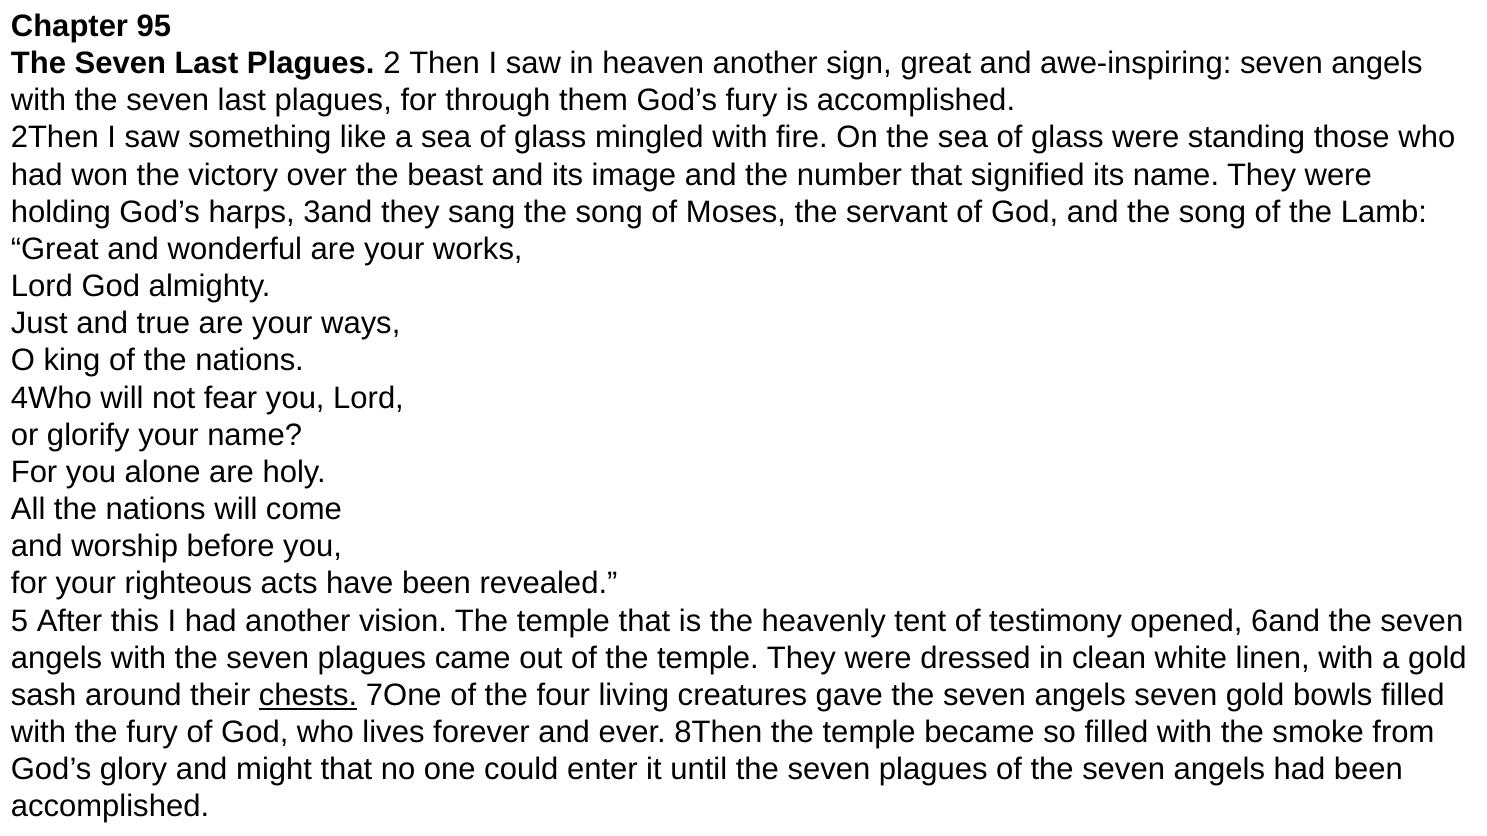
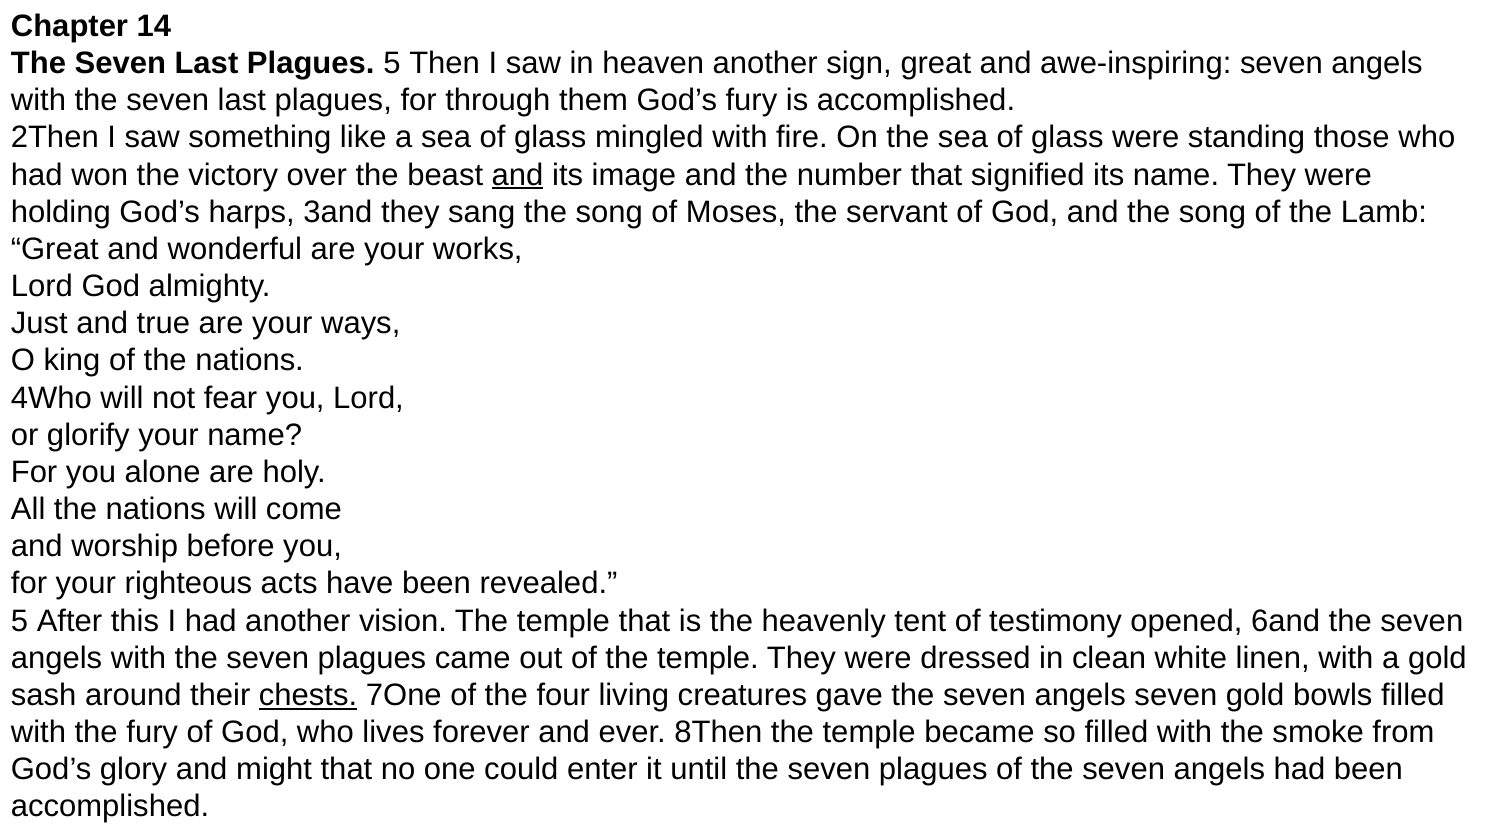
95: 95 -> 14
Plagues 2: 2 -> 5
and at (518, 175) underline: none -> present
